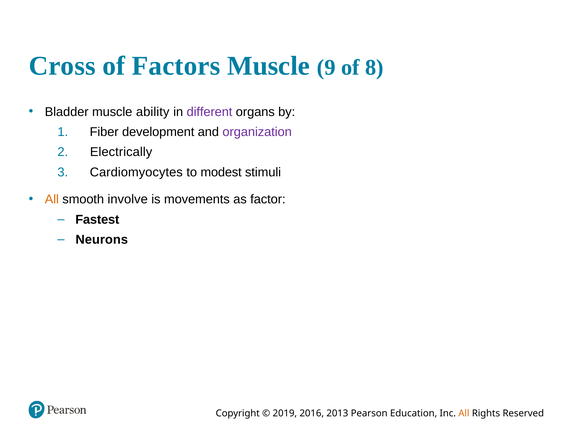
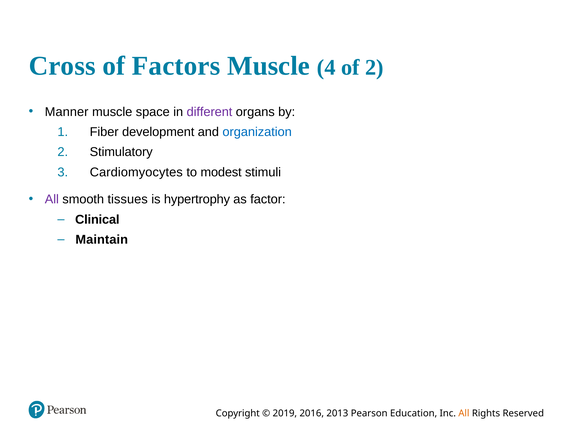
9: 9 -> 4
of 8: 8 -> 2
Bladder: Bladder -> Manner
ability: ability -> space
organization colour: purple -> blue
Electrically: Electrically -> Stimulatory
All at (52, 199) colour: orange -> purple
involve: involve -> tissues
movements: movements -> hypertrophy
Fastest: Fastest -> Clinical
Neurons: Neurons -> Maintain
